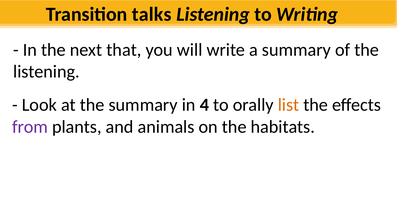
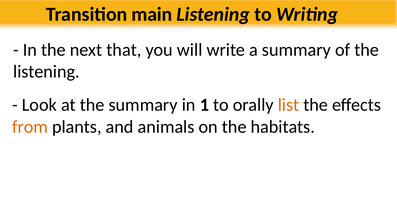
talks: talks -> main
4: 4 -> 1
from colour: purple -> orange
